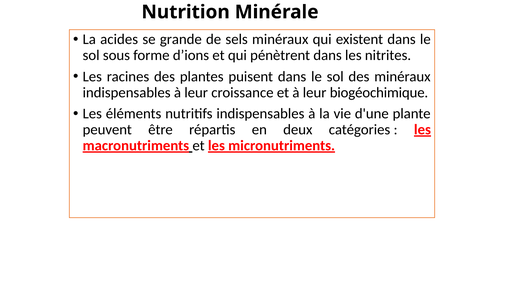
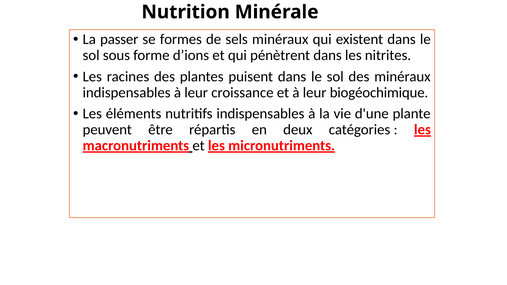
acides: acides -> passer
grande: grande -> formes
